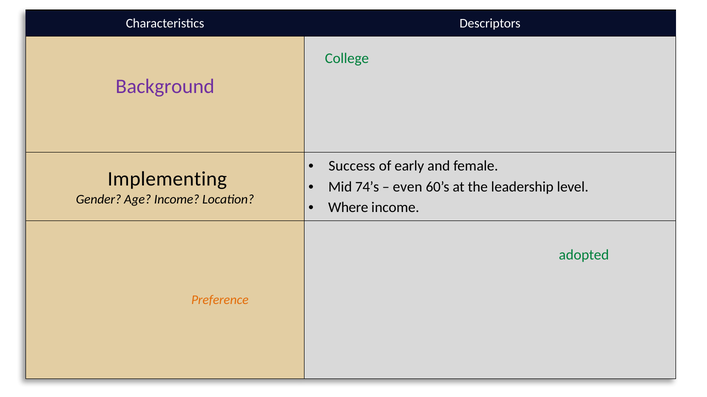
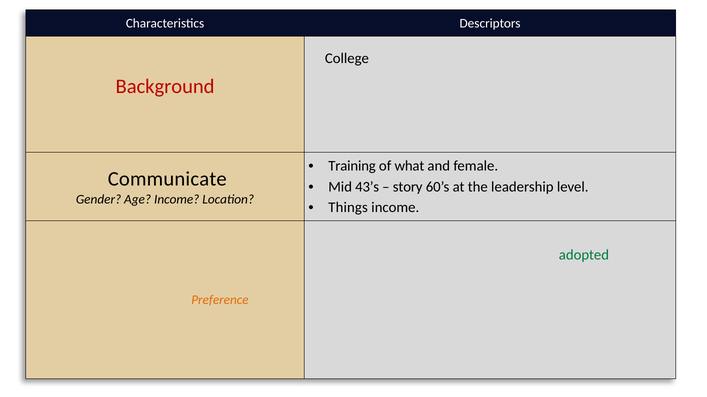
College colour: green -> black
Background colour: purple -> red
Success: Success -> Training
early: early -> what
Implementing at (167, 179): Implementing -> Communicate
74’s: 74’s -> 43’s
even: even -> story
Where at (348, 208): Where -> Things
